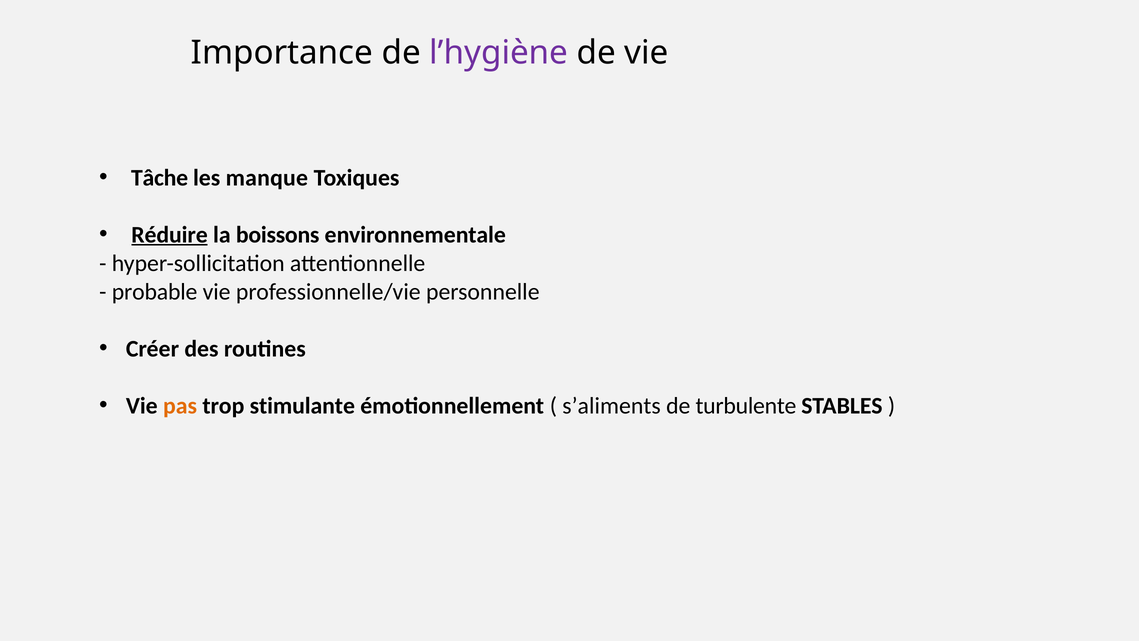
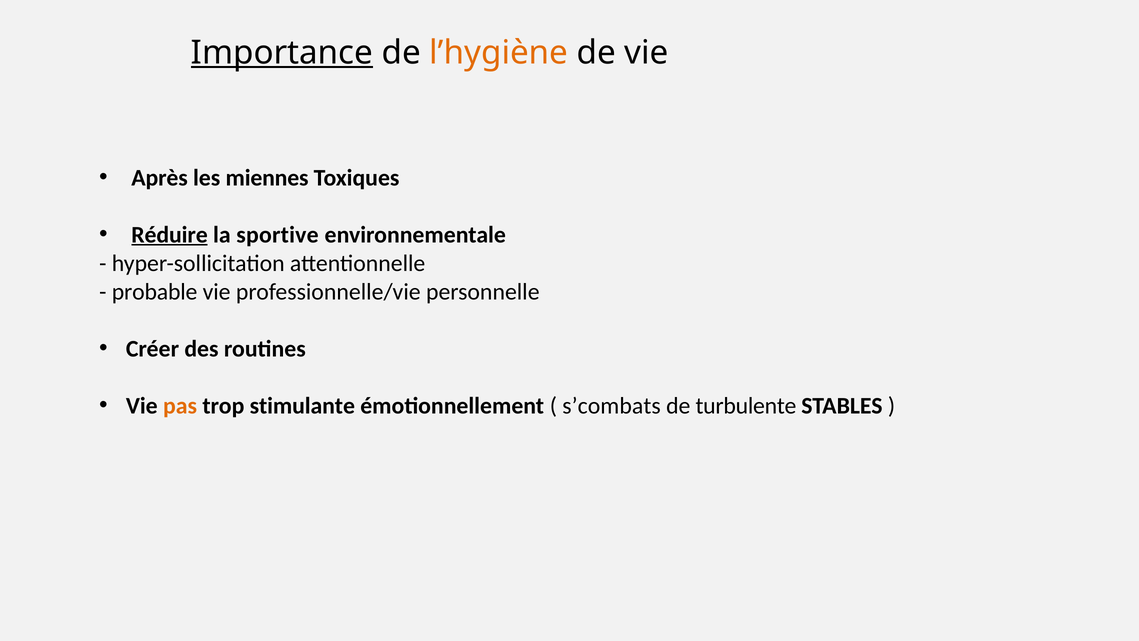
Importance underline: none -> present
l’hygiène colour: purple -> orange
Tâche: Tâche -> Après
manque: manque -> miennes
boissons: boissons -> sportive
s’aliments: s’aliments -> s’combats
